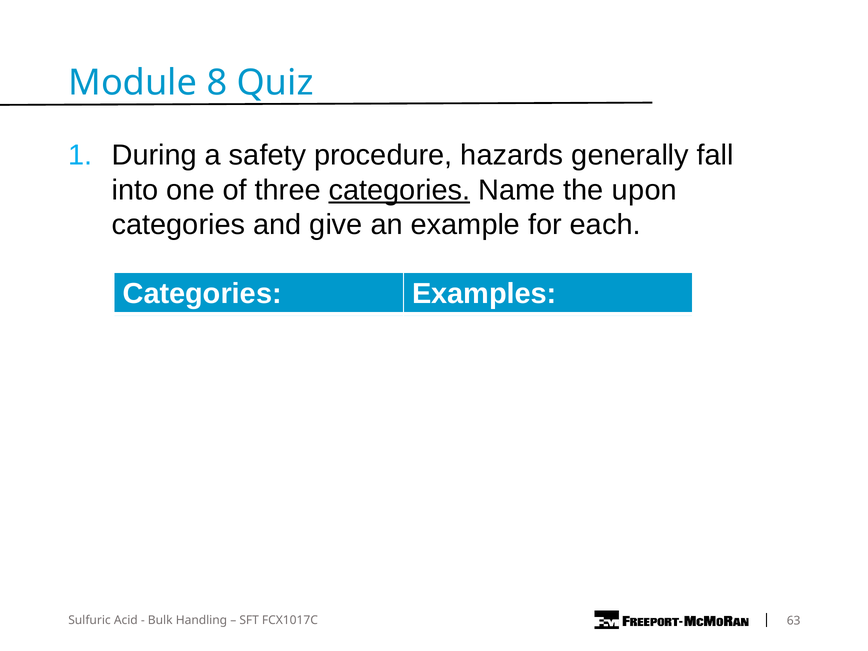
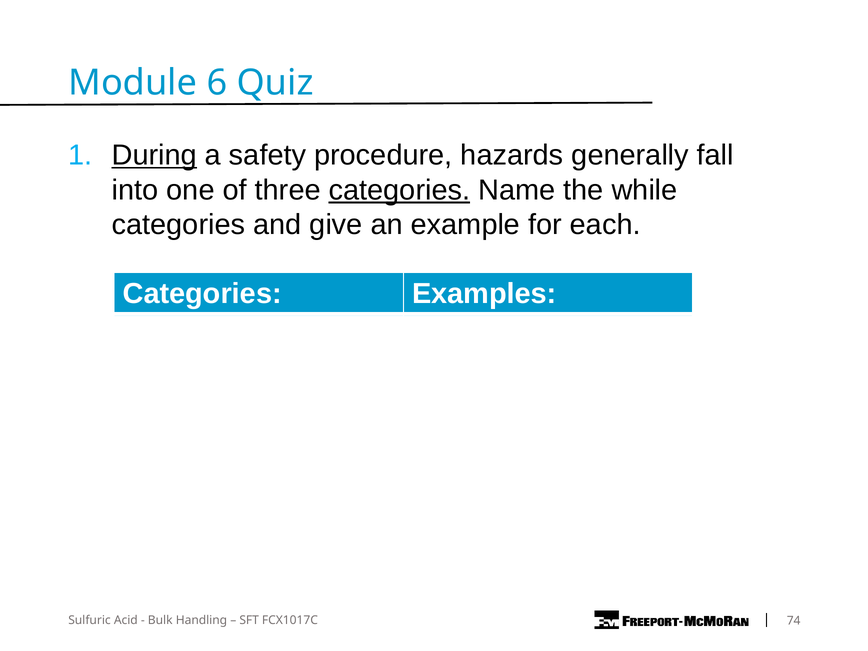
8: 8 -> 6
During underline: none -> present
upon: upon -> while
63: 63 -> 74
